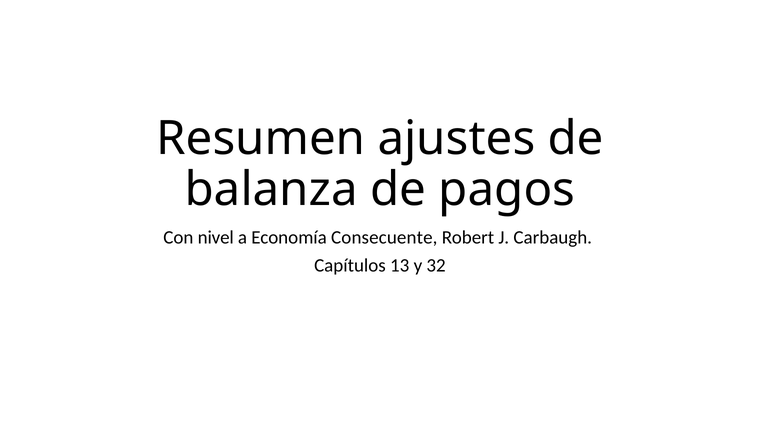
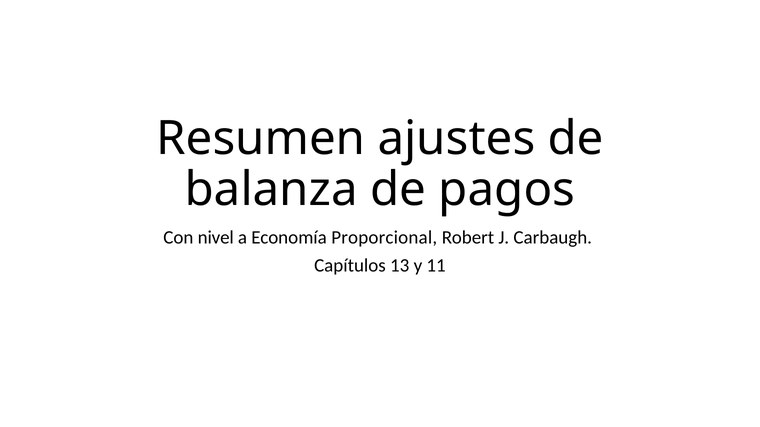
Consecuente: Consecuente -> Proporcional
32: 32 -> 11
